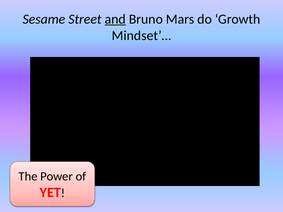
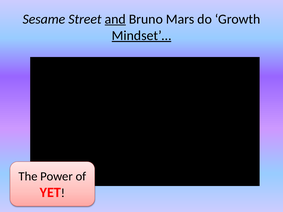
Mindset’… underline: none -> present
